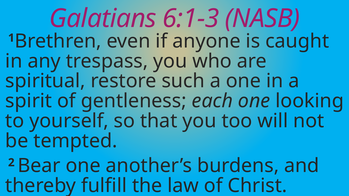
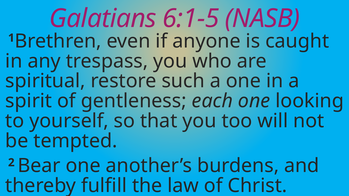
6:1-3: 6:1-3 -> 6:1-5
